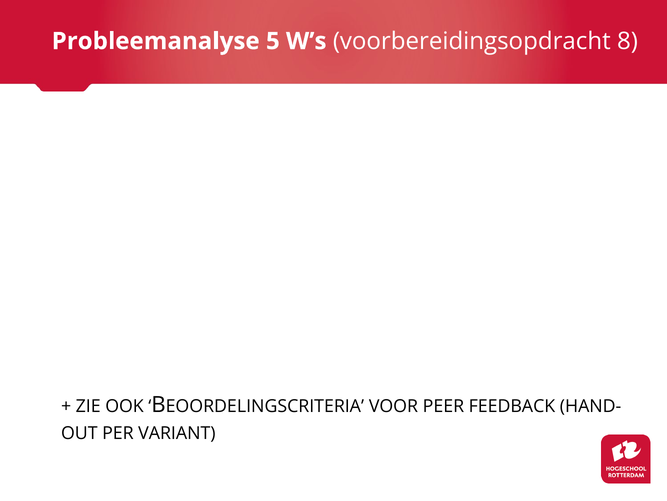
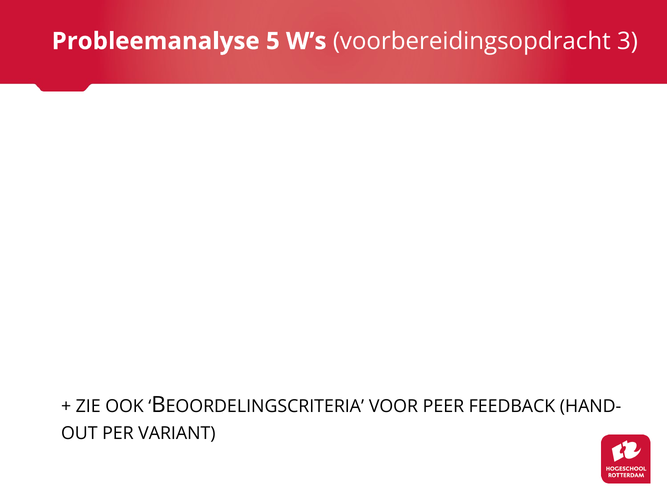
8: 8 -> 3
